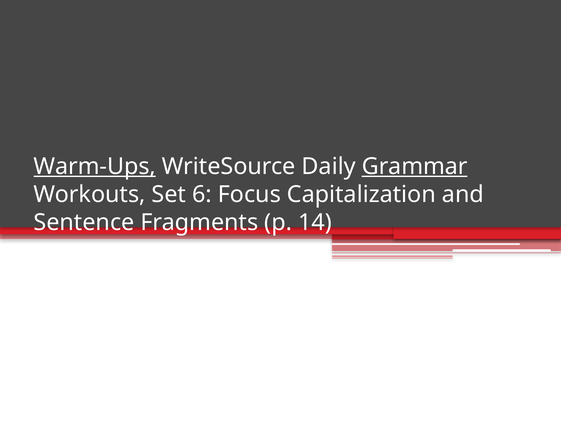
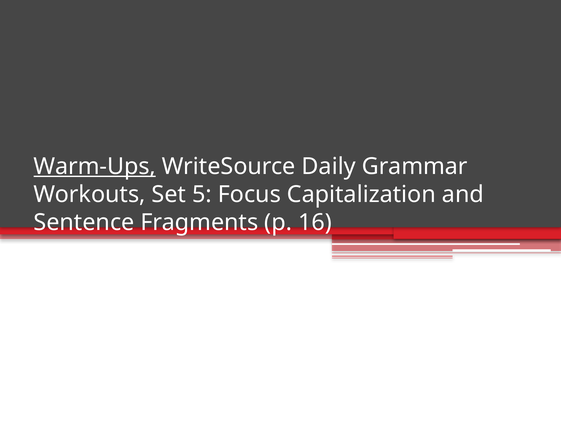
Grammar underline: present -> none
6: 6 -> 5
14: 14 -> 16
